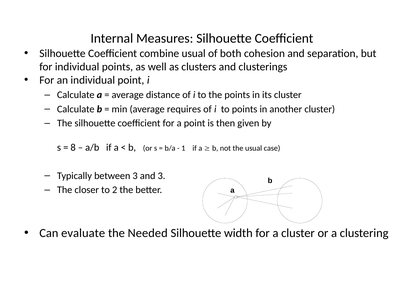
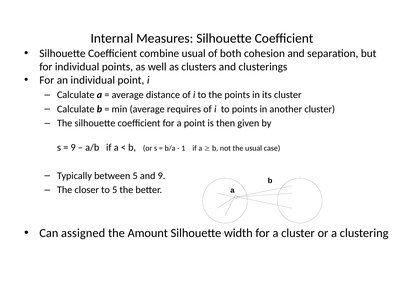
8 at (73, 148): 8 -> 9
between 3: 3 -> 5
and 3: 3 -> 9
to 2: 2 -> 5
evaluate: evaluate -> assigned
Needed: Needed -> Amount
